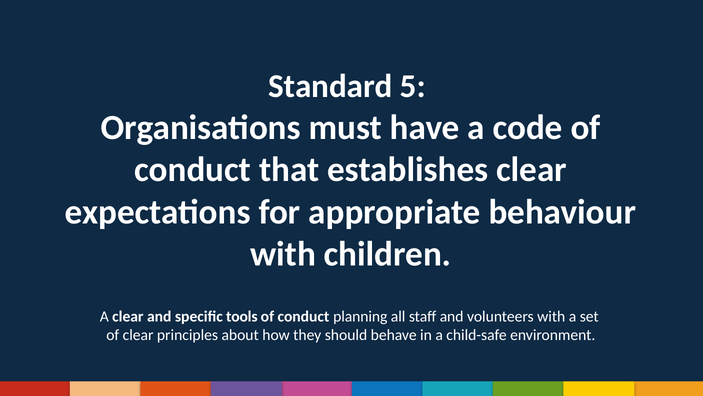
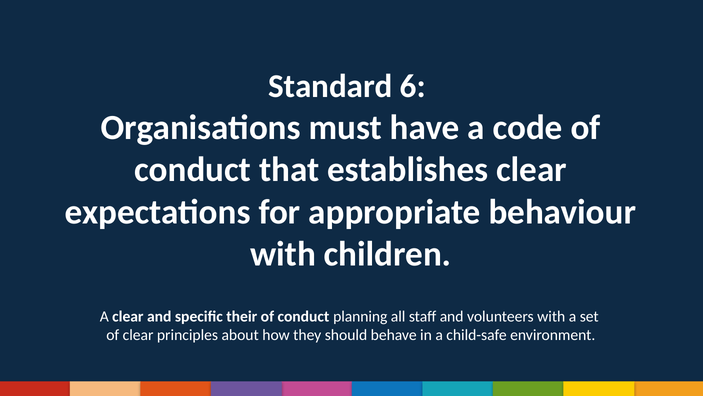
5: 5 -> 6
tools: tools -> their
